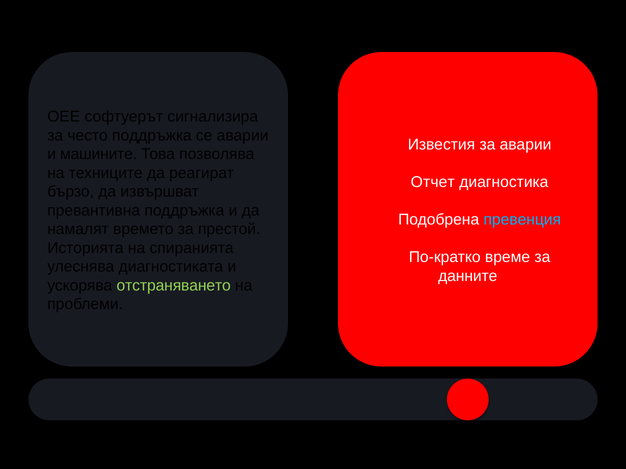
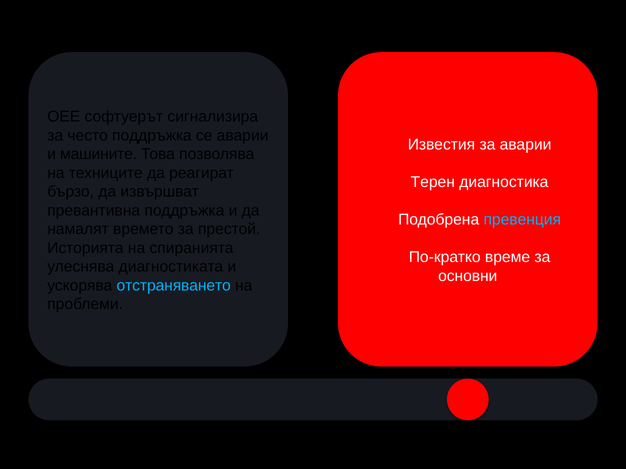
Отчет: Отчет -> Терен
данните: данните -> основни
отстраняването colour: light green -> light blue
